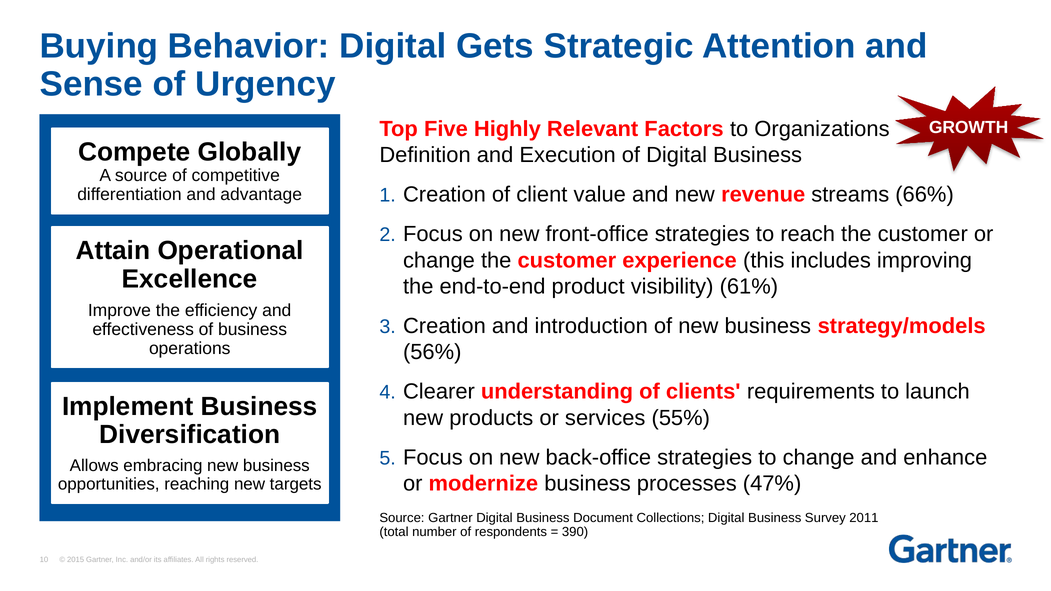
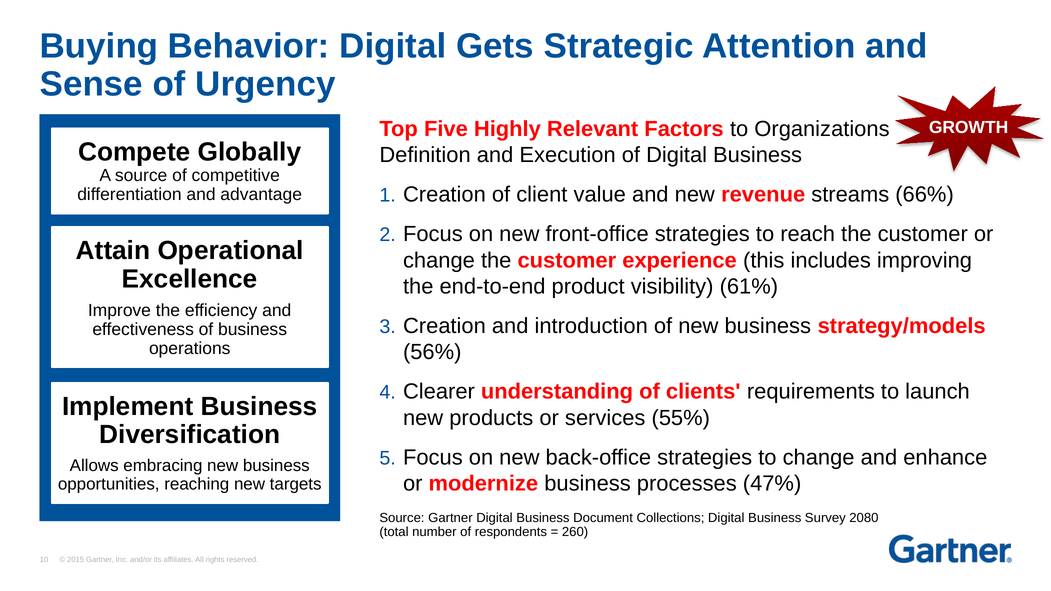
2011: 2011 -> 2080
390: 390 -> 260
